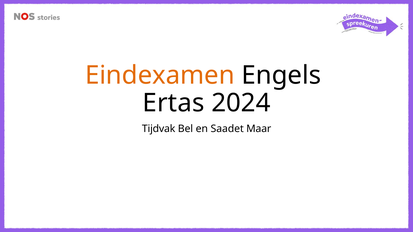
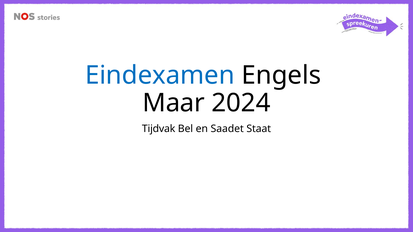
Eindexamen colour: orange -> blue
Ertas: Ertas -> Maar
Maar: Maar -> Staat
